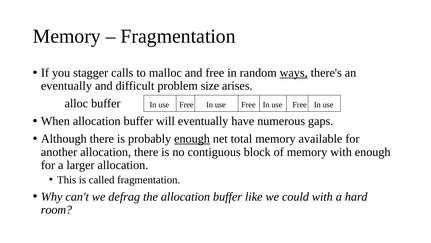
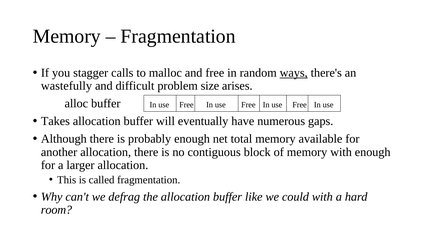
eventually at (66, 86): eventually -> wastefully
When: When -> Takes
enough at (192, 139) underline: present -> none
